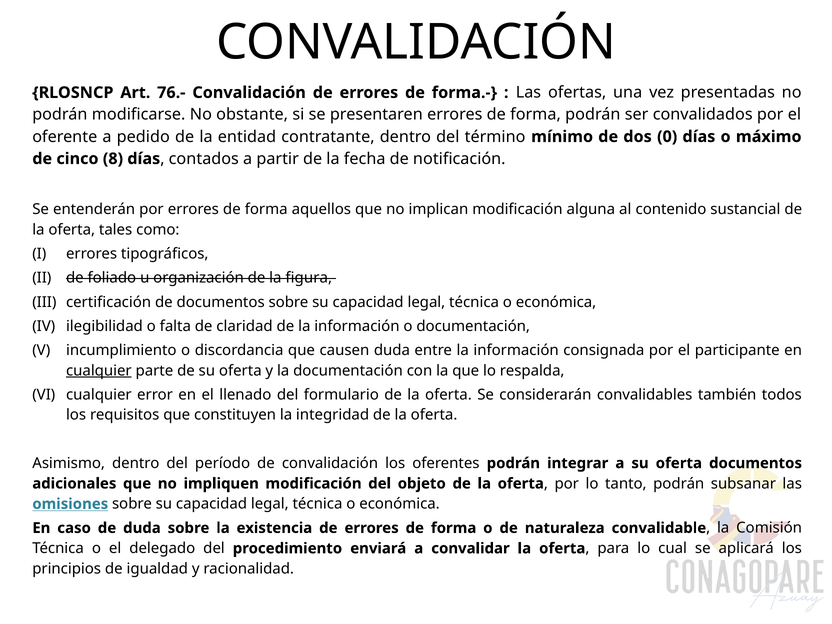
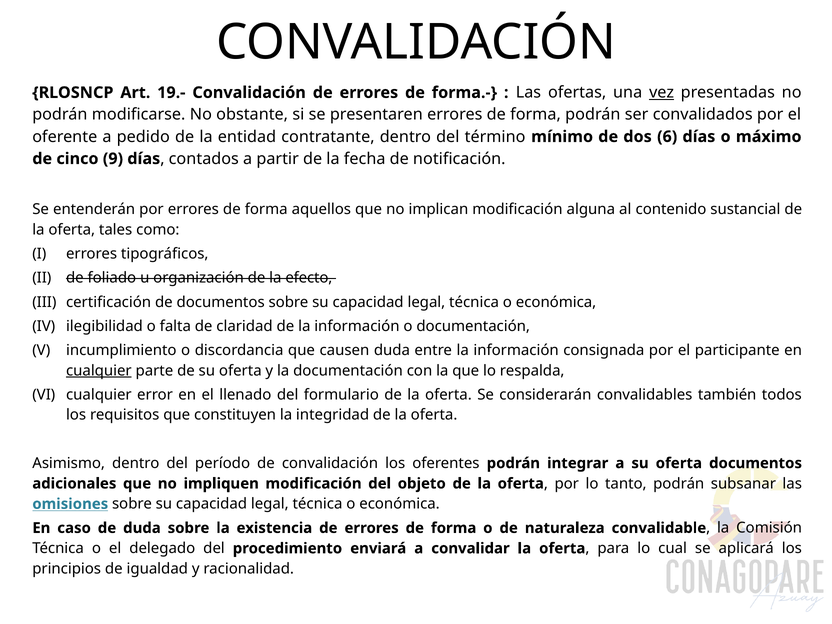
76.-: 76.- -> 19.-
vez underline: none -> present
0: 0 -> 6
8: 8 -> 9
figura: figura -> efecto
